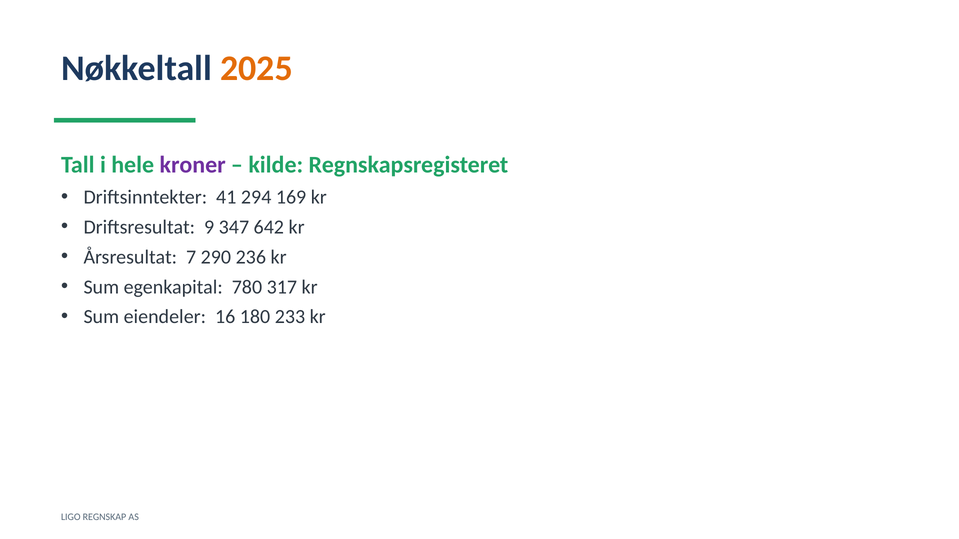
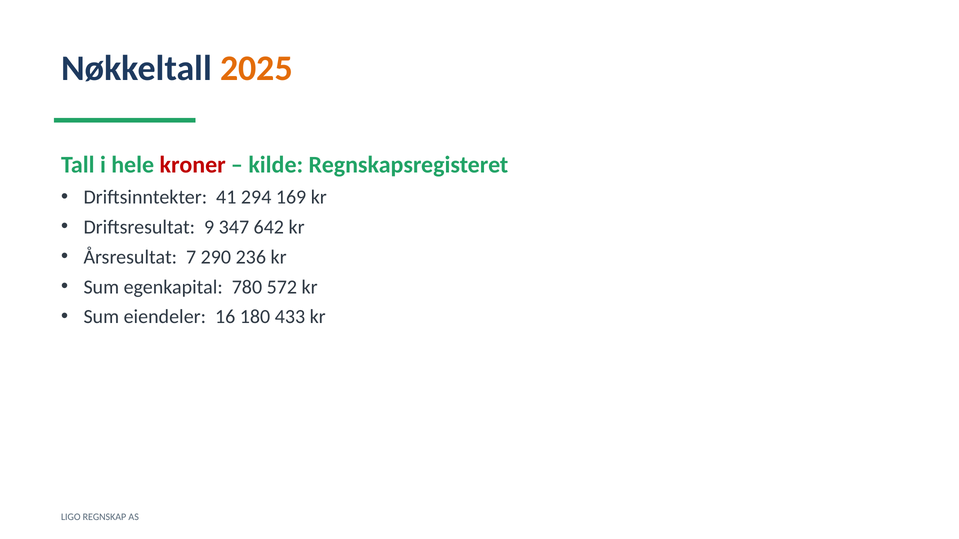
kroner colour: purple -> red
317: 317 -> 572
233: 233 -> 433
